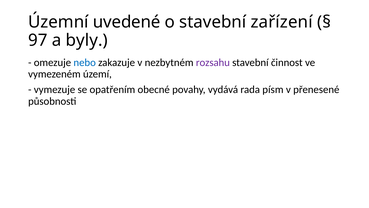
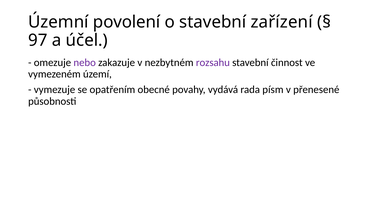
uvedené: uvedené -> povolení
byly: byly -> účel
nebo colour: blue -> purple
